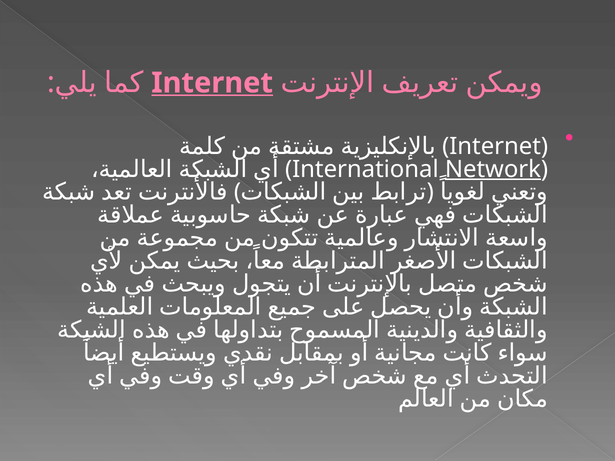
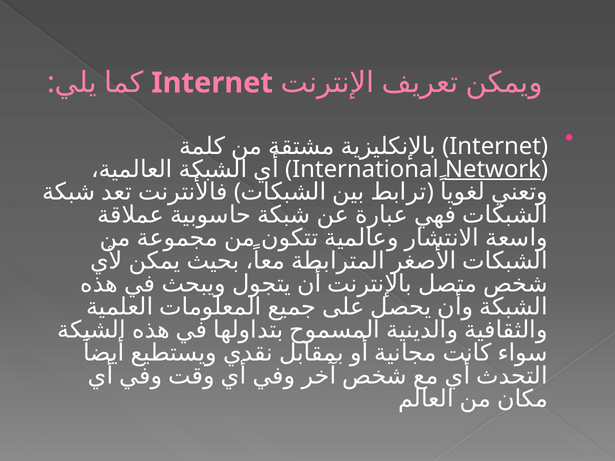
Internet at (212, 83) underline: present -> none
